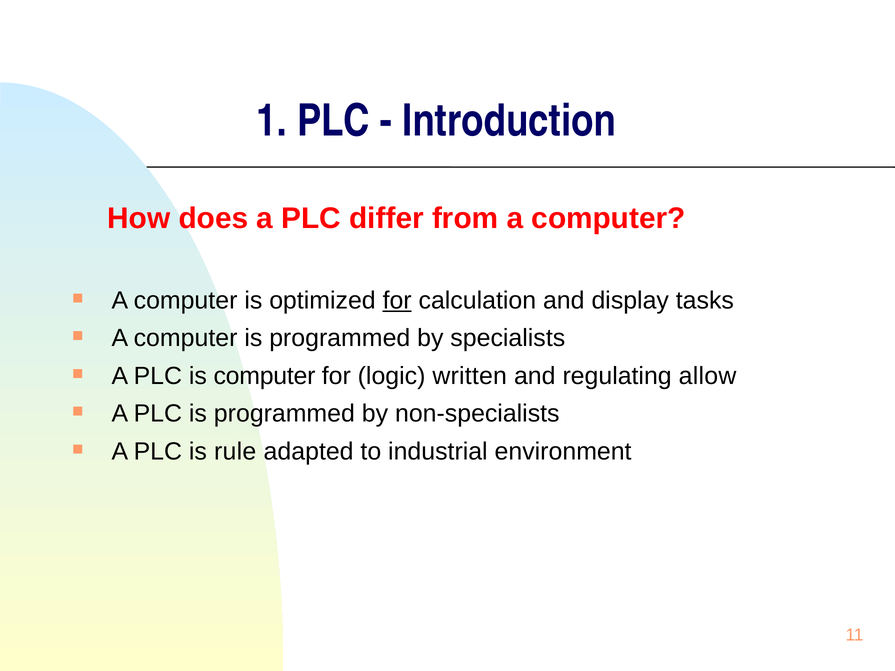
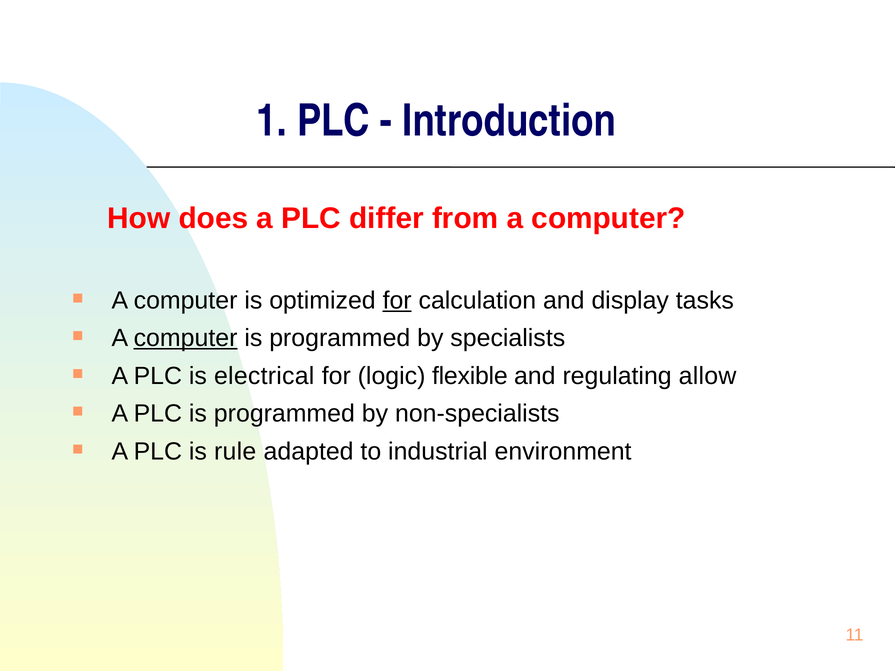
computer at (186, 338) underline: none -> present
is computer: computer -> electrical
written: written -> flexible
